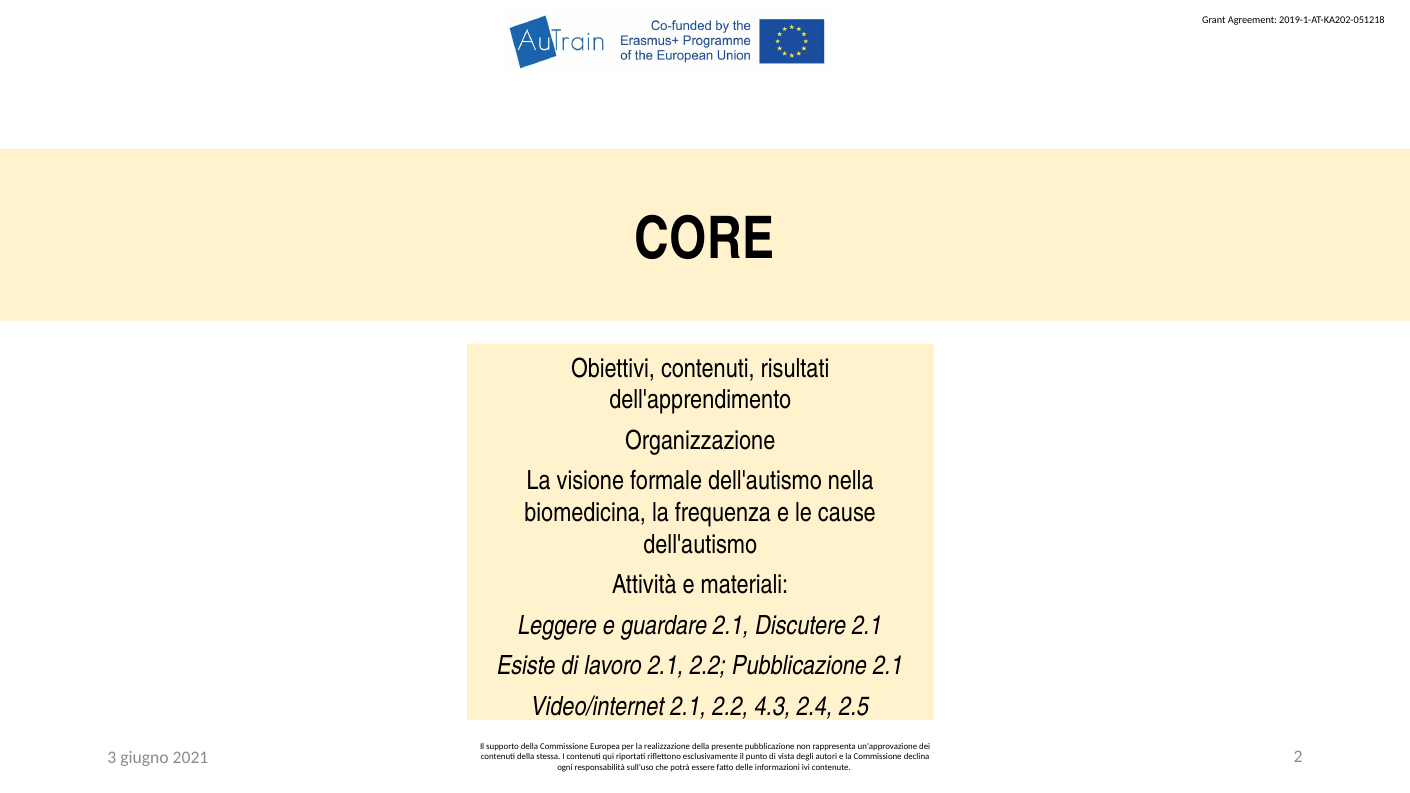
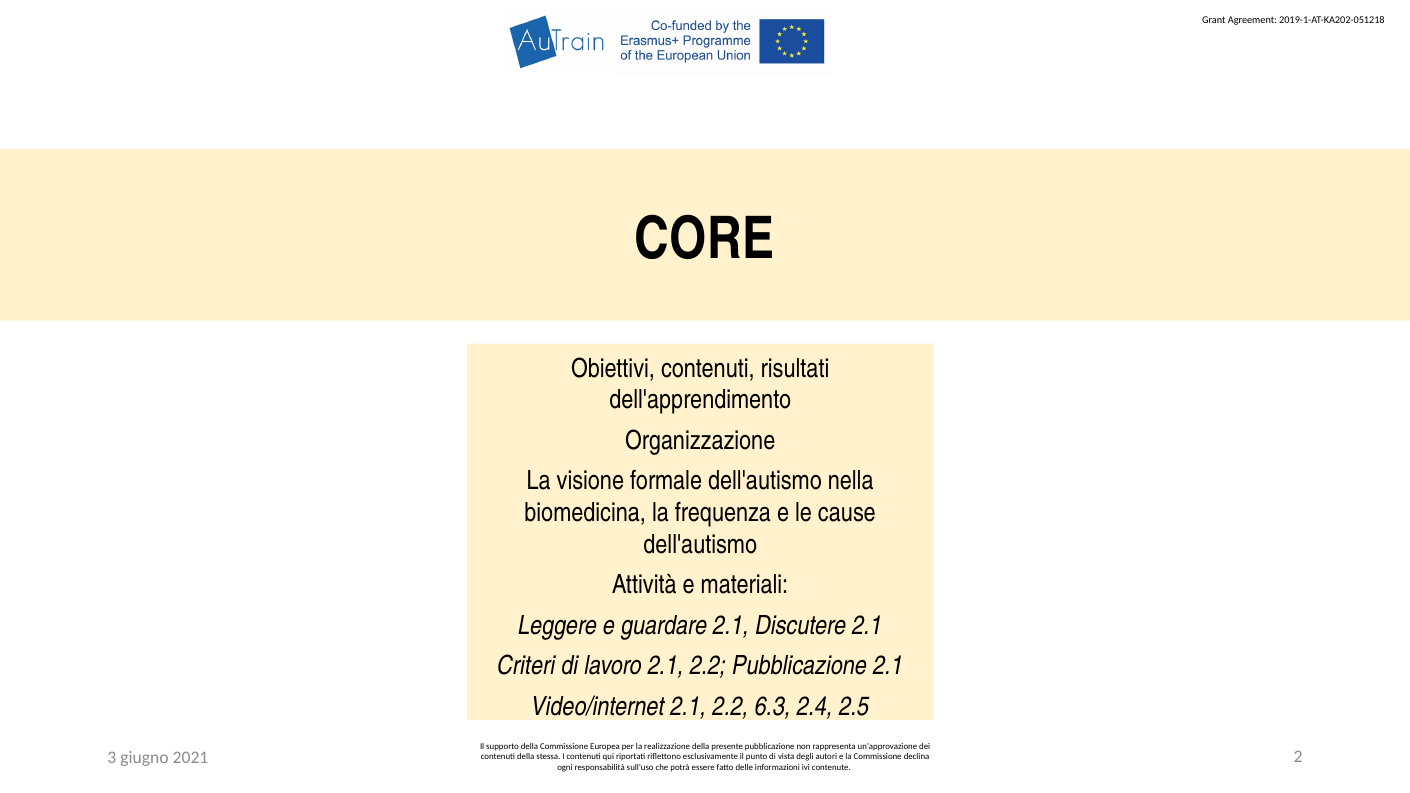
Esiste: Esiste -> Criteri
4.3: 4.3 -> 6.3
